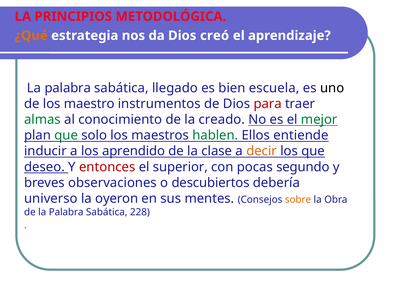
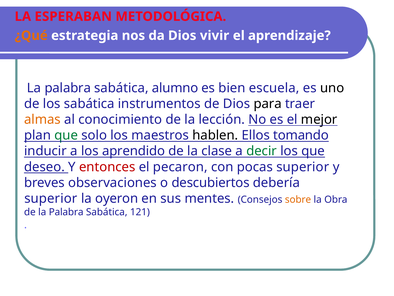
PRINCIPIOS: PRINCIPIOS -> ESPERABAN
creó: creó -> vivir
llegado: llegado -> alumno
los maestro: maestro -> sabática
para colour: red -> black
almas colour: green -> orange
creado: creado -> lección
mejor colour: green -> black
hablen colour: green -> black
entiende: entiende -> tomando
decir colour: orange -> green
superior: superior -> pecaron
pocas segundo: segundo -> superior
universo at (51, 198): universo -> superior
228: 228 -> 121
